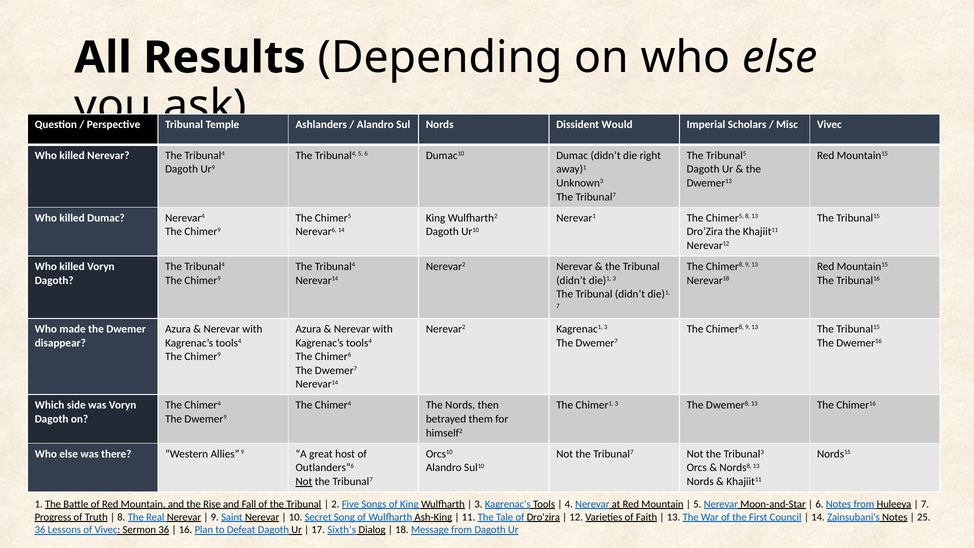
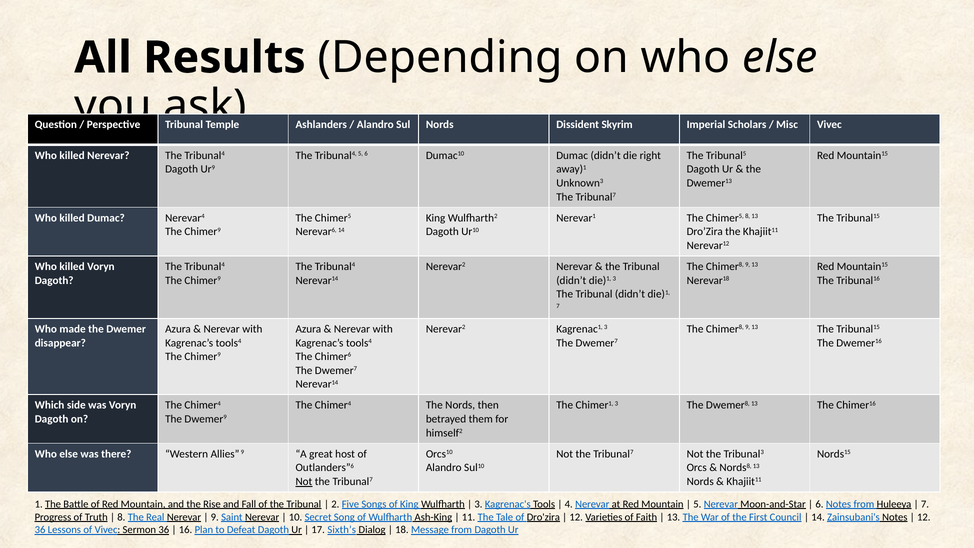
Would: Would -> Skyrim
25 at (924, 517): 25 -> 12
